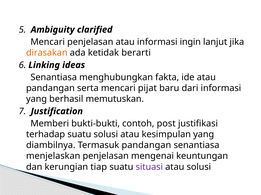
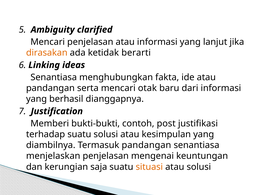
atau informasi ingin: ingin -> yang
pijat: pijat -> otak
memutuskan: memutuskan -> dianggapnya
tiap: tiap -> saja
situasi colour: purple -> orange
